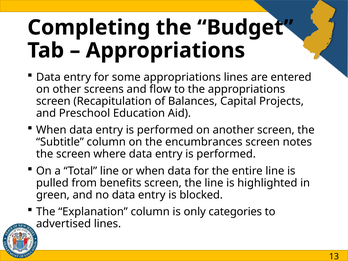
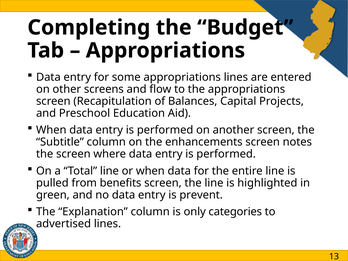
encumbrances: encumbrances -> enhancements
blocked: blocked -> prevent
